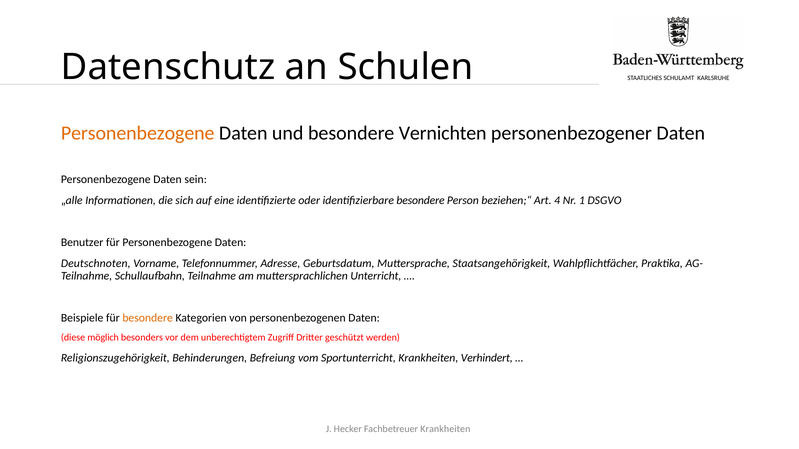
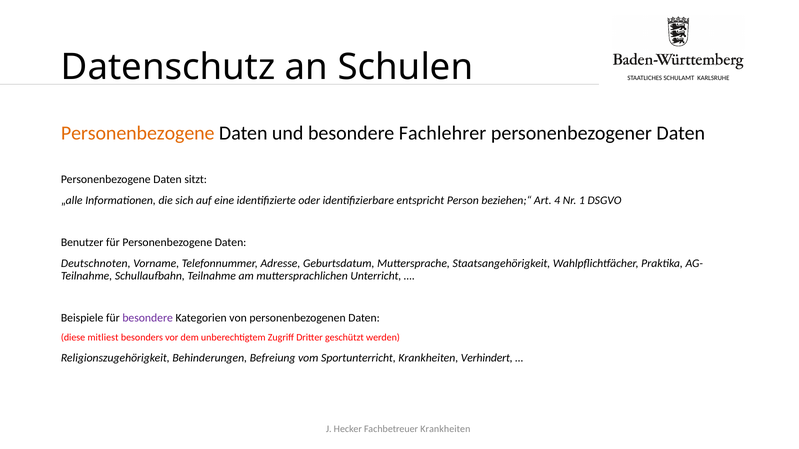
Vernichten: Vernichten -> Fachlehrer
sein: sein -> sitzt
identifizierbare besondere: besondere -> entspricht
besondere at (148, 318) colour: orange -> purple
möglich: möglich -> mitliest
